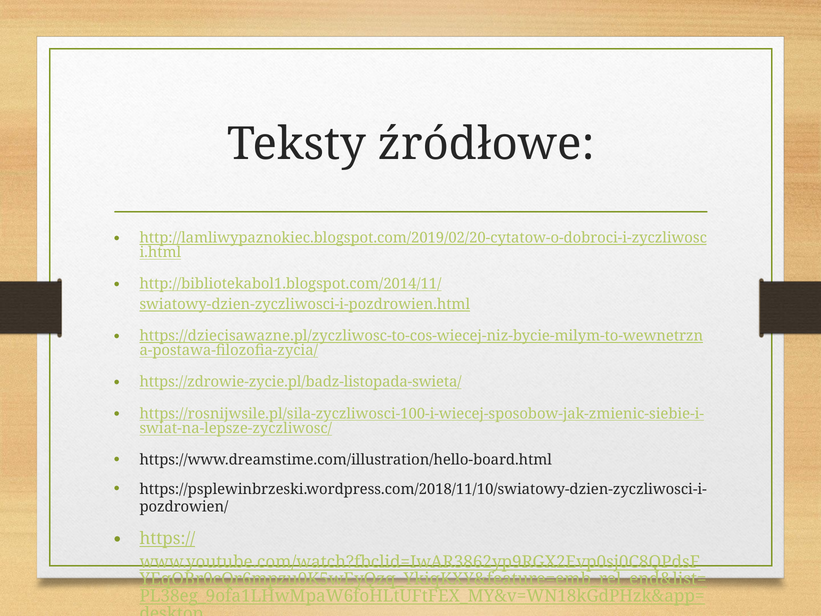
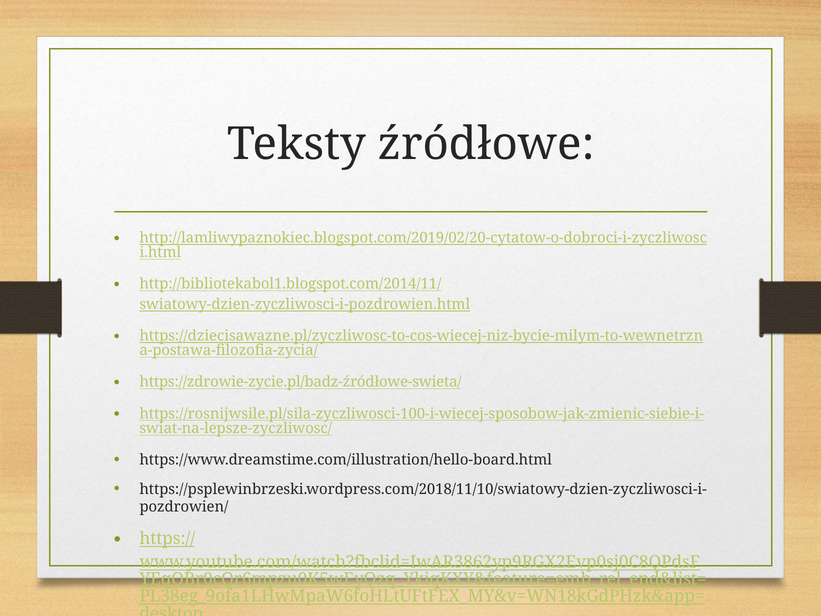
https://zdrowie-zycie.pl/badz-listopada-swieta/: https://zdrowie-zycie.pl/badz-listopada-swieta/ -> https://zdrowie-zycie.pl/badz-źródłowe-swieta/
